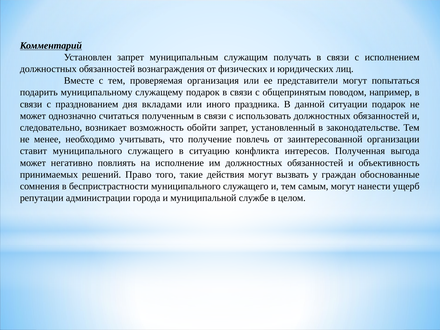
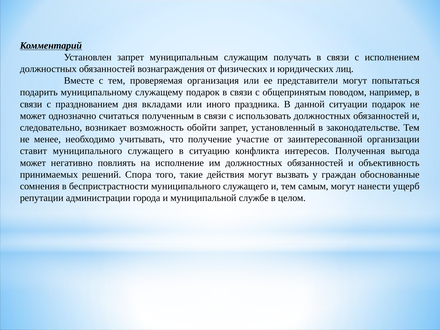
повлечь: повлечь -> участие
Право: Право -> Спора
